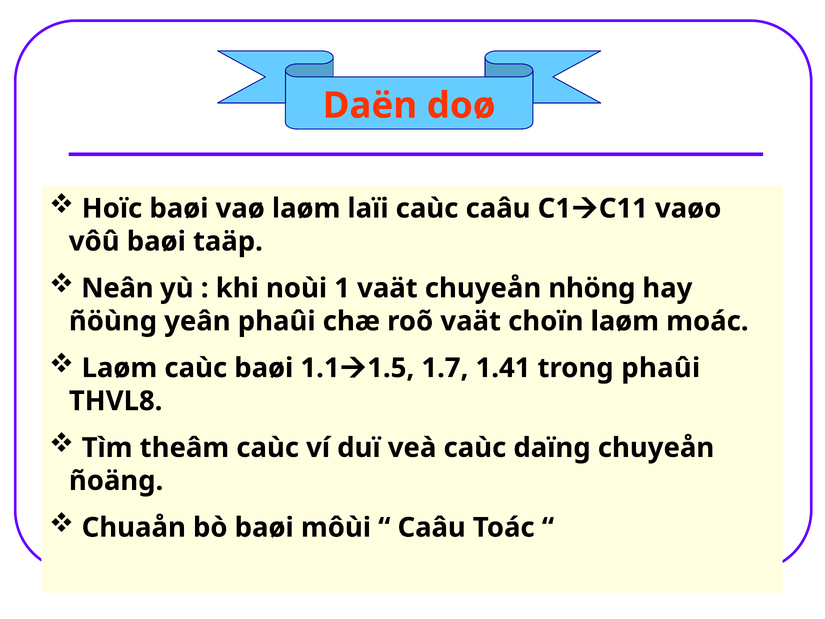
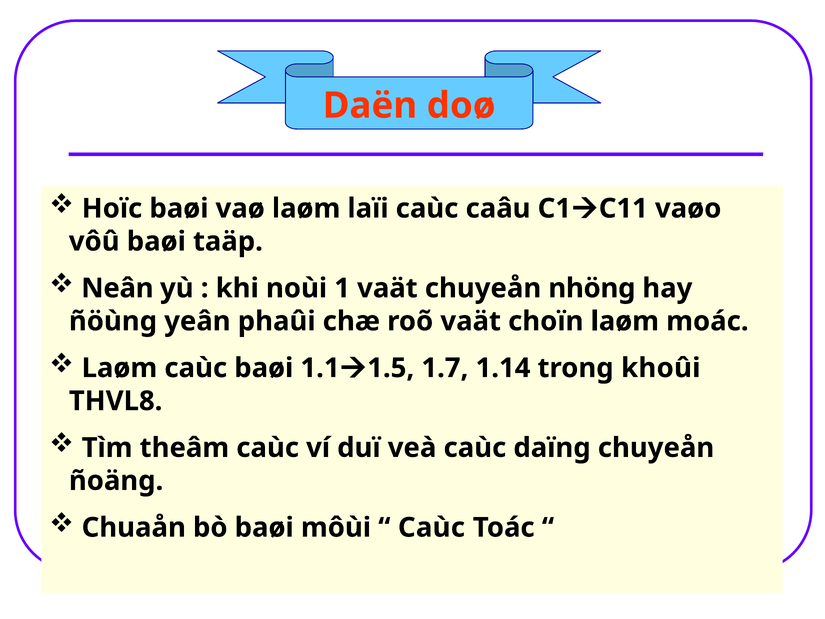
1.41: 1.41 -> 1.14
trong phaûi: phaûi -> khoûi
Caâu at (432, 527): Caâu -> Caùc
